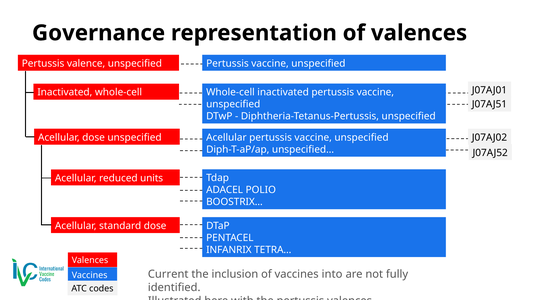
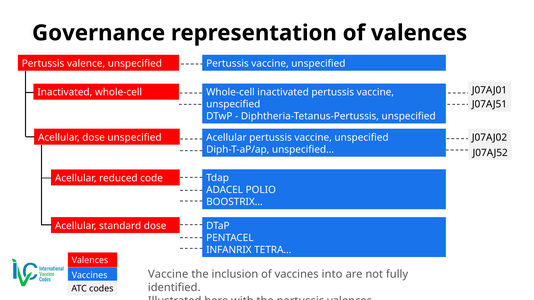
units: units -> code
Current at (168, 274): Current -> Vaccine
